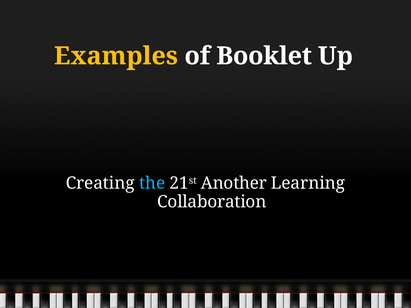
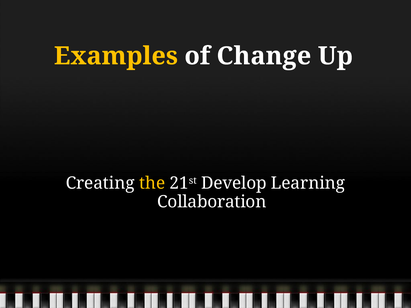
Booklet: Booklet -> Change
the colour: light blue -> yellow
Another: Another -> Develop
